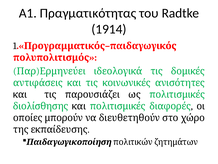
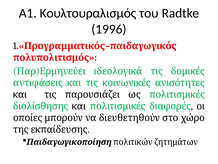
Πραγματικότητας: Πραγματικότητας -> Κουλτουραλισμός
1914: 1914 -> 1996
